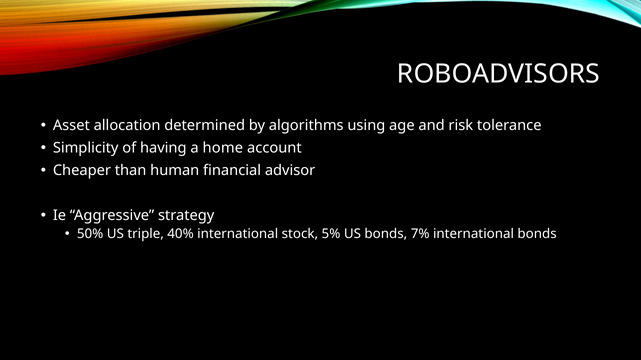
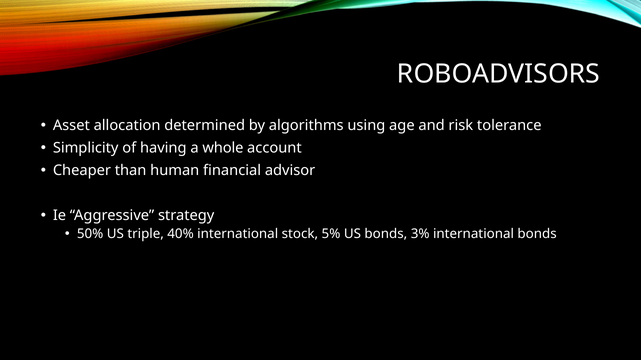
home: home -> whole
7%: 7% -> 3%
